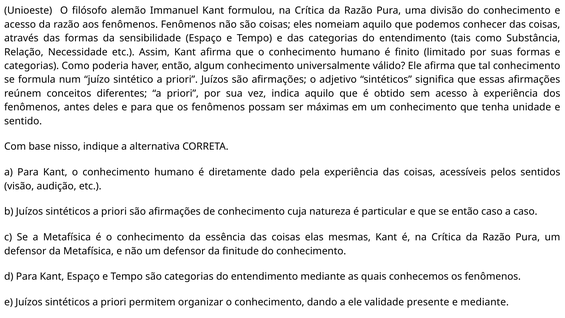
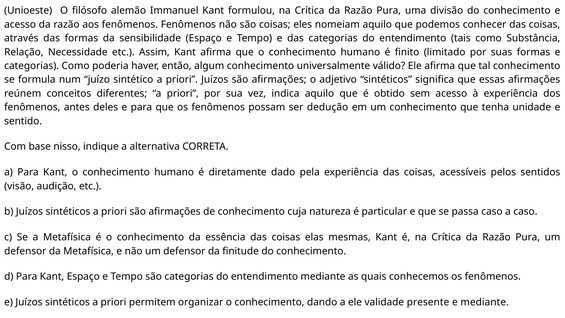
máximas: máximas -> dedução
se então: então -> passa
